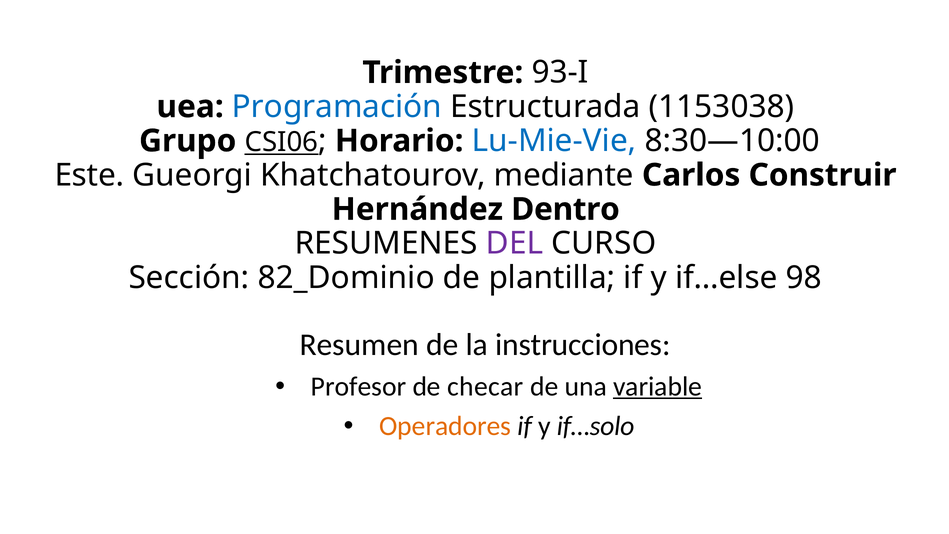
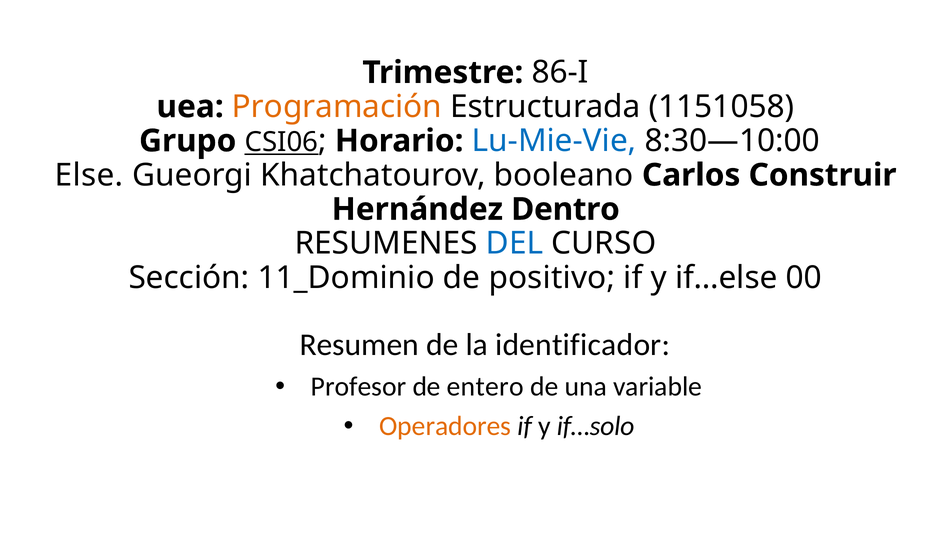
93-I: 93-I -> 86-I
Programación colour: blue -> orange
1153038: 1153038 -> 1151058
Este: Este -> Else
mediante: mediante -> booleano
DEL colour: purple -> blue
82_Dominio: 82_Dominio -> 11_Dominio
plantilla: plantilla -> positivo
98: 98 -> 00
instrucciones: instrucciones -> identificador
checar: checar -> entero
variable underline: present -> none
